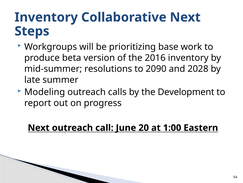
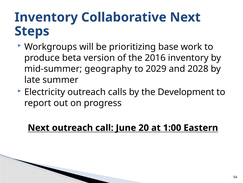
resolutions: resolutions -> geography
2090: 2090 -> 2029
Modeling: Modeling -> Electricity
